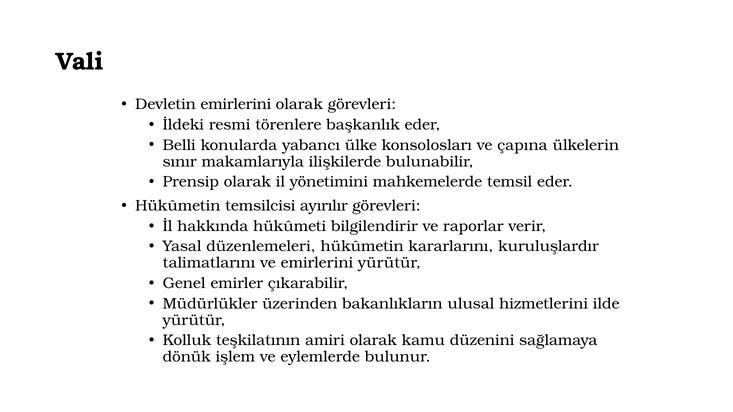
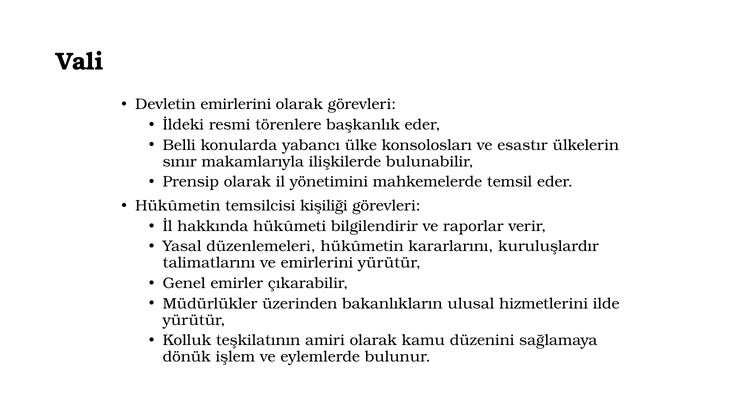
çapına: çapına -> esastır
ayırılır: ayırılır -> kişiliği
